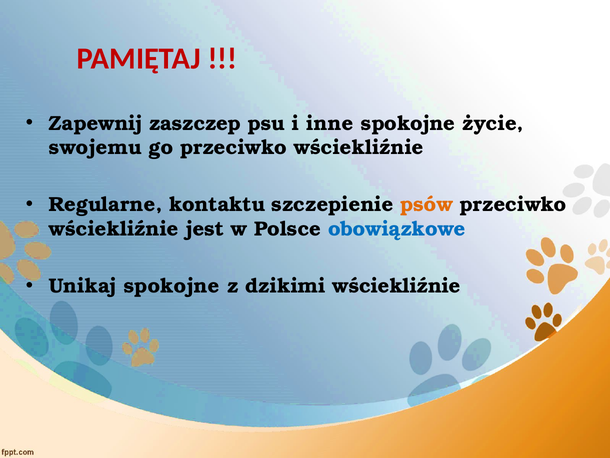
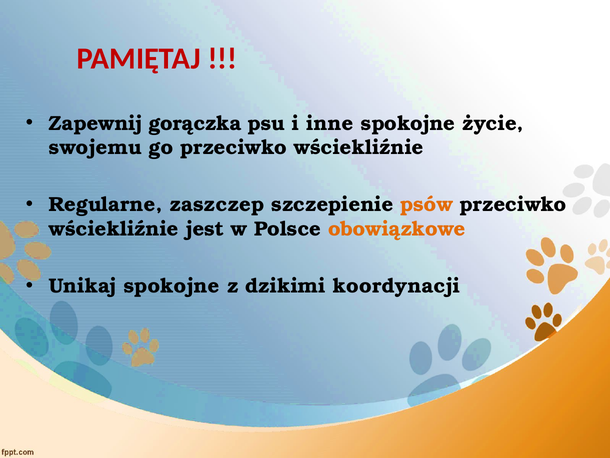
zaszczep: zaszczep -> gorączka
kontaktu: kontaktu -> zaszczep
obowiązkowe colour: blue -> orange
dzikimi wściekliźnie: wściekliźnie -> koordynacji
